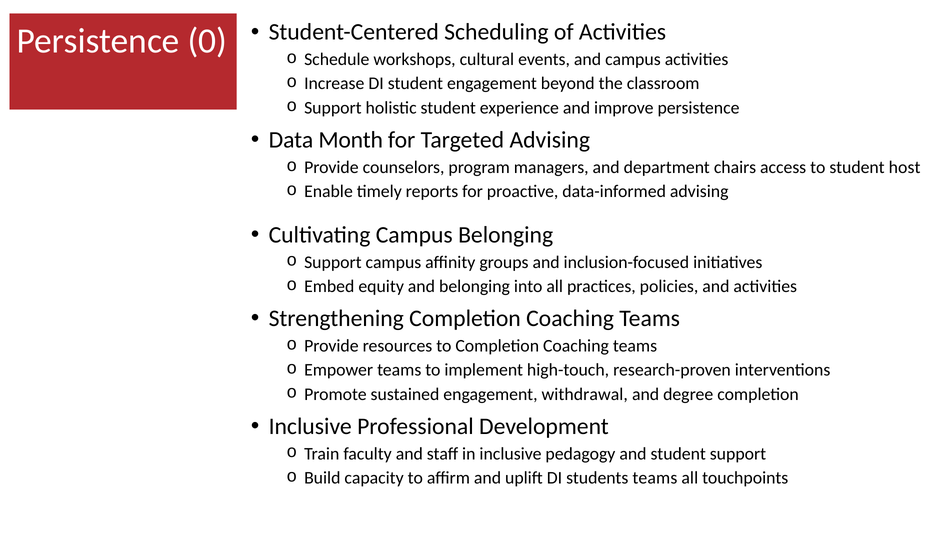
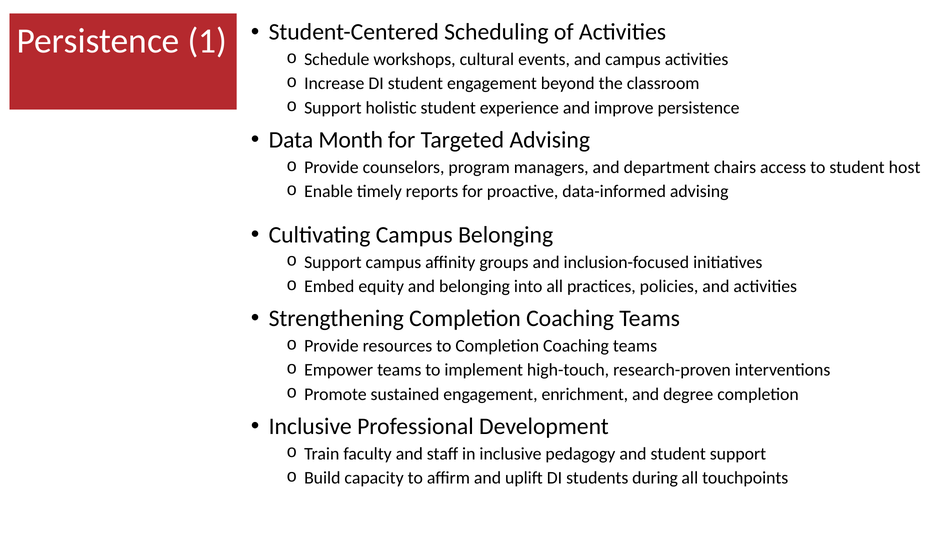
0: 0 -> 1
withdrawal: withdrawal -> enrichment
students teams: teams -> during
